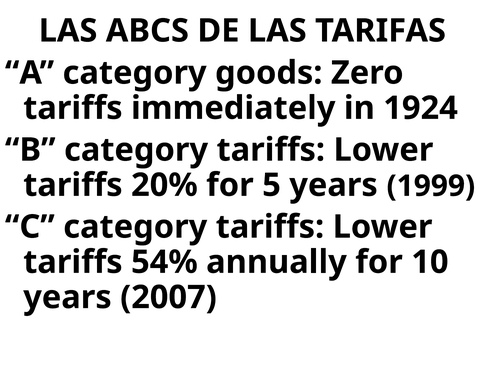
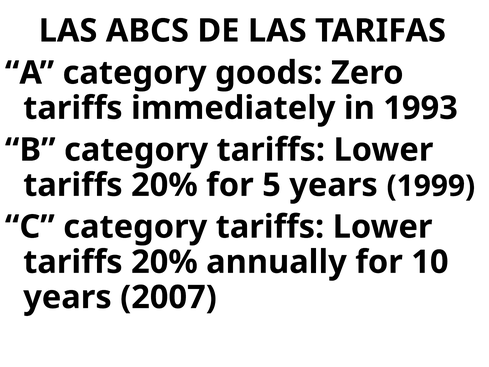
1924: 1924 -> 1993
54% at (164, 262): 54% -> 20%
